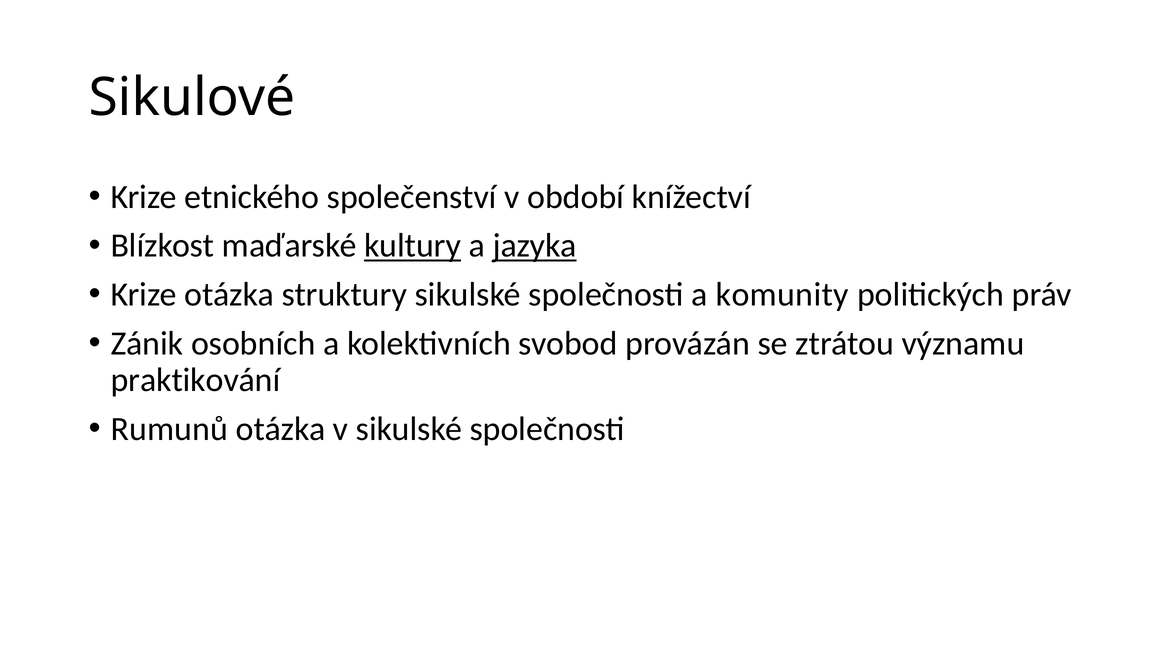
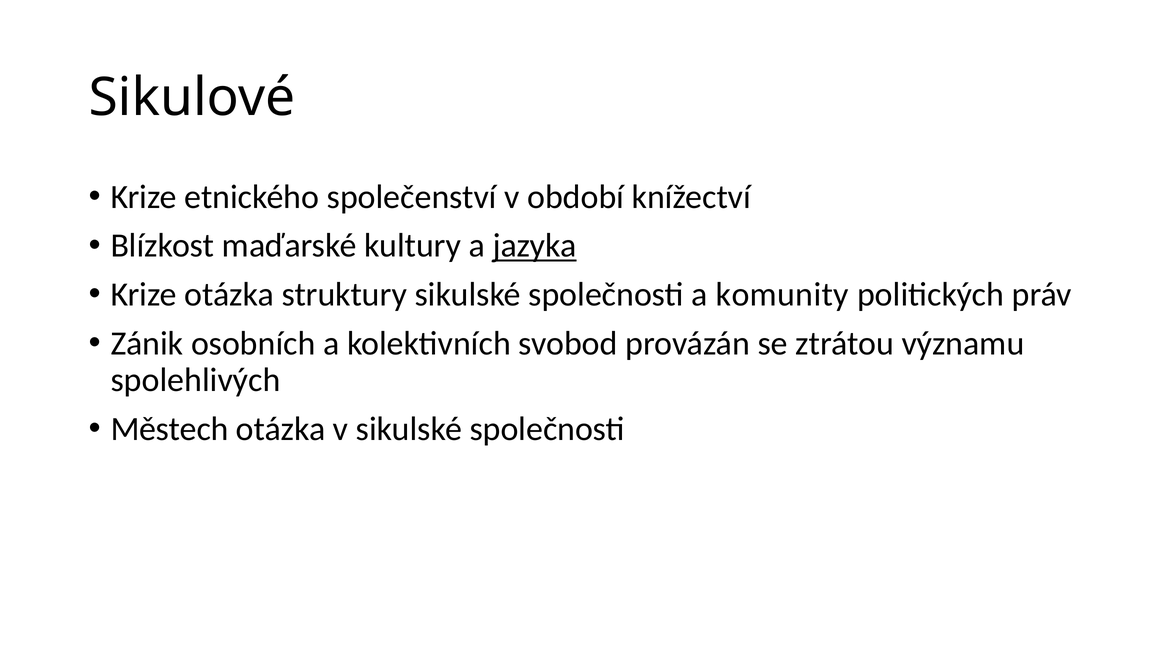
kultury underline: present -> none
praktikování: praktikování -> spolehlivých
Rumunů: Rumunů -> Městech
